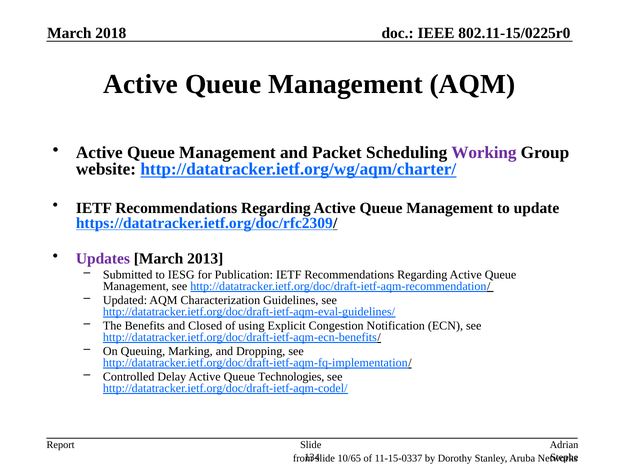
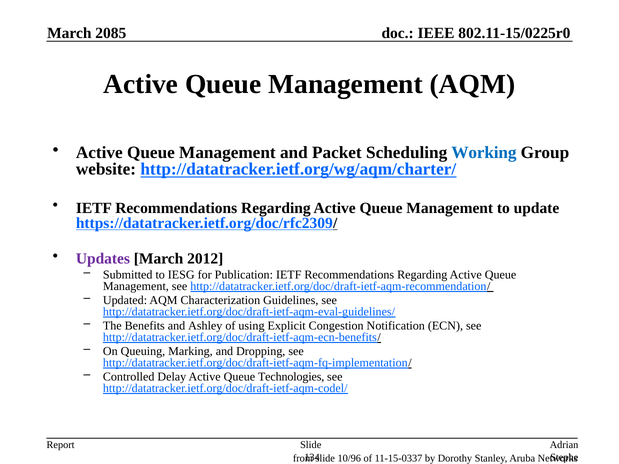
2018: 2018 -> 2085
Working colour: purple -> blue
2013: 2013 -> 2012
Closed: Closed -> Ashley
10/65: 10/65 -> 10/96
